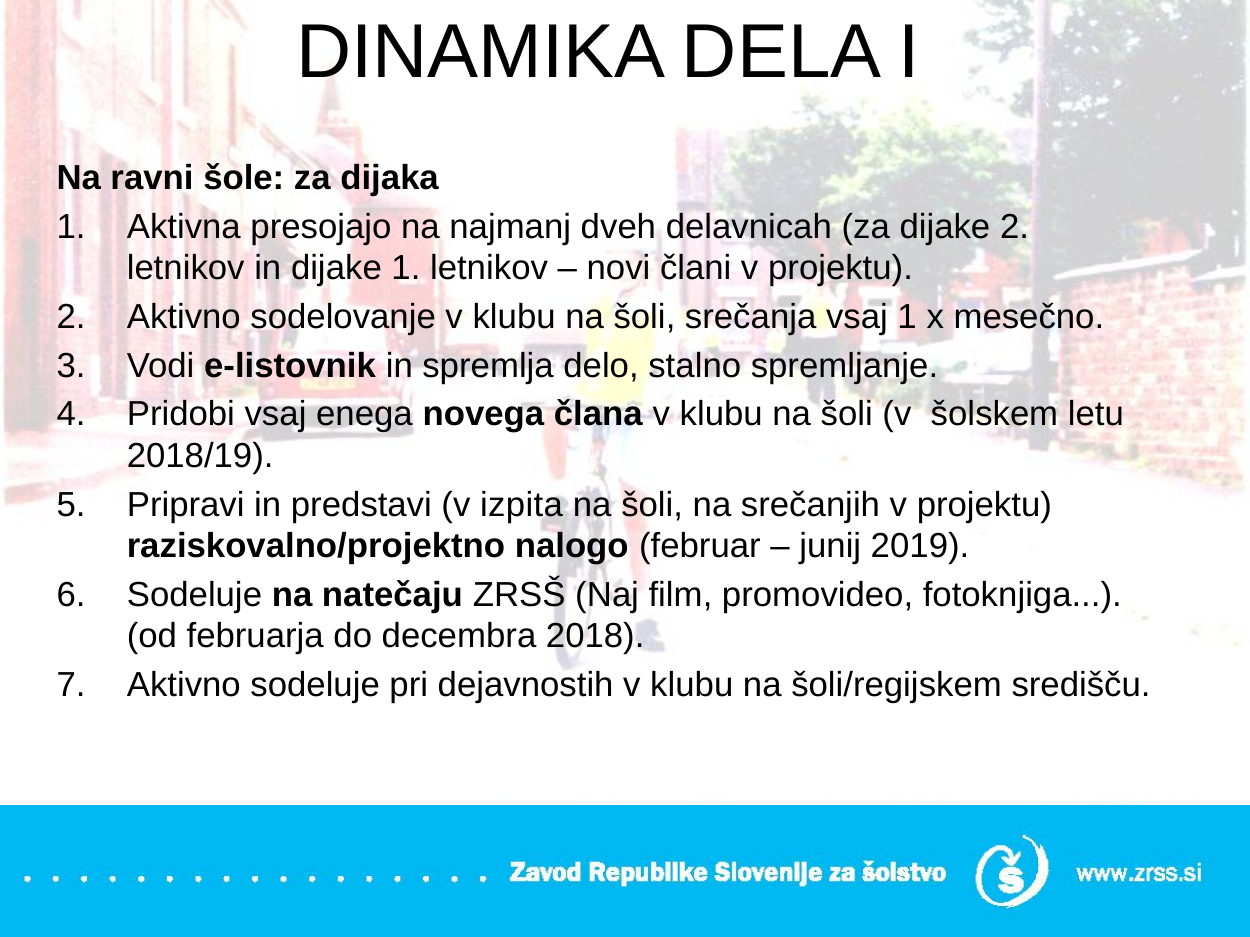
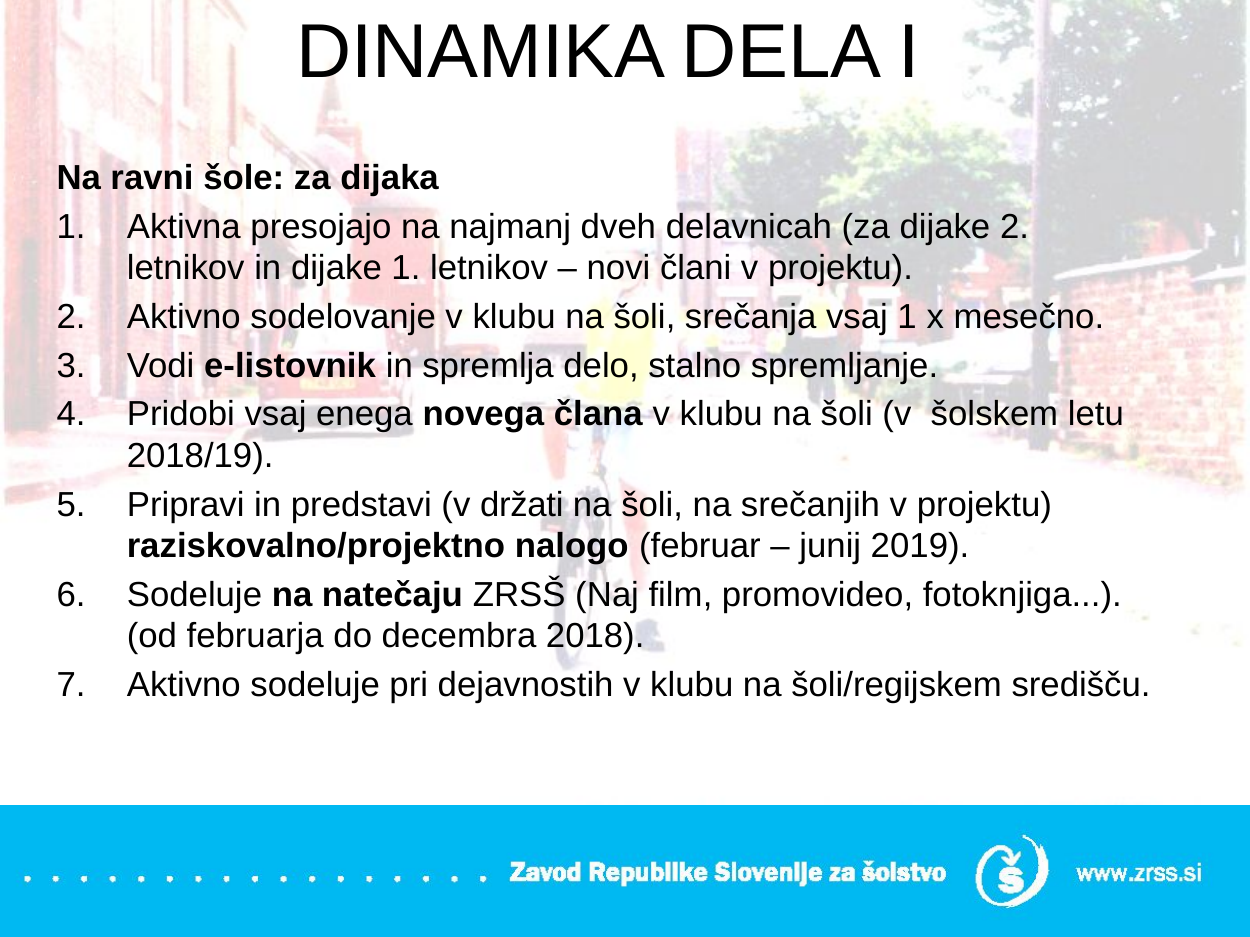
izpita: izpita -> držati
